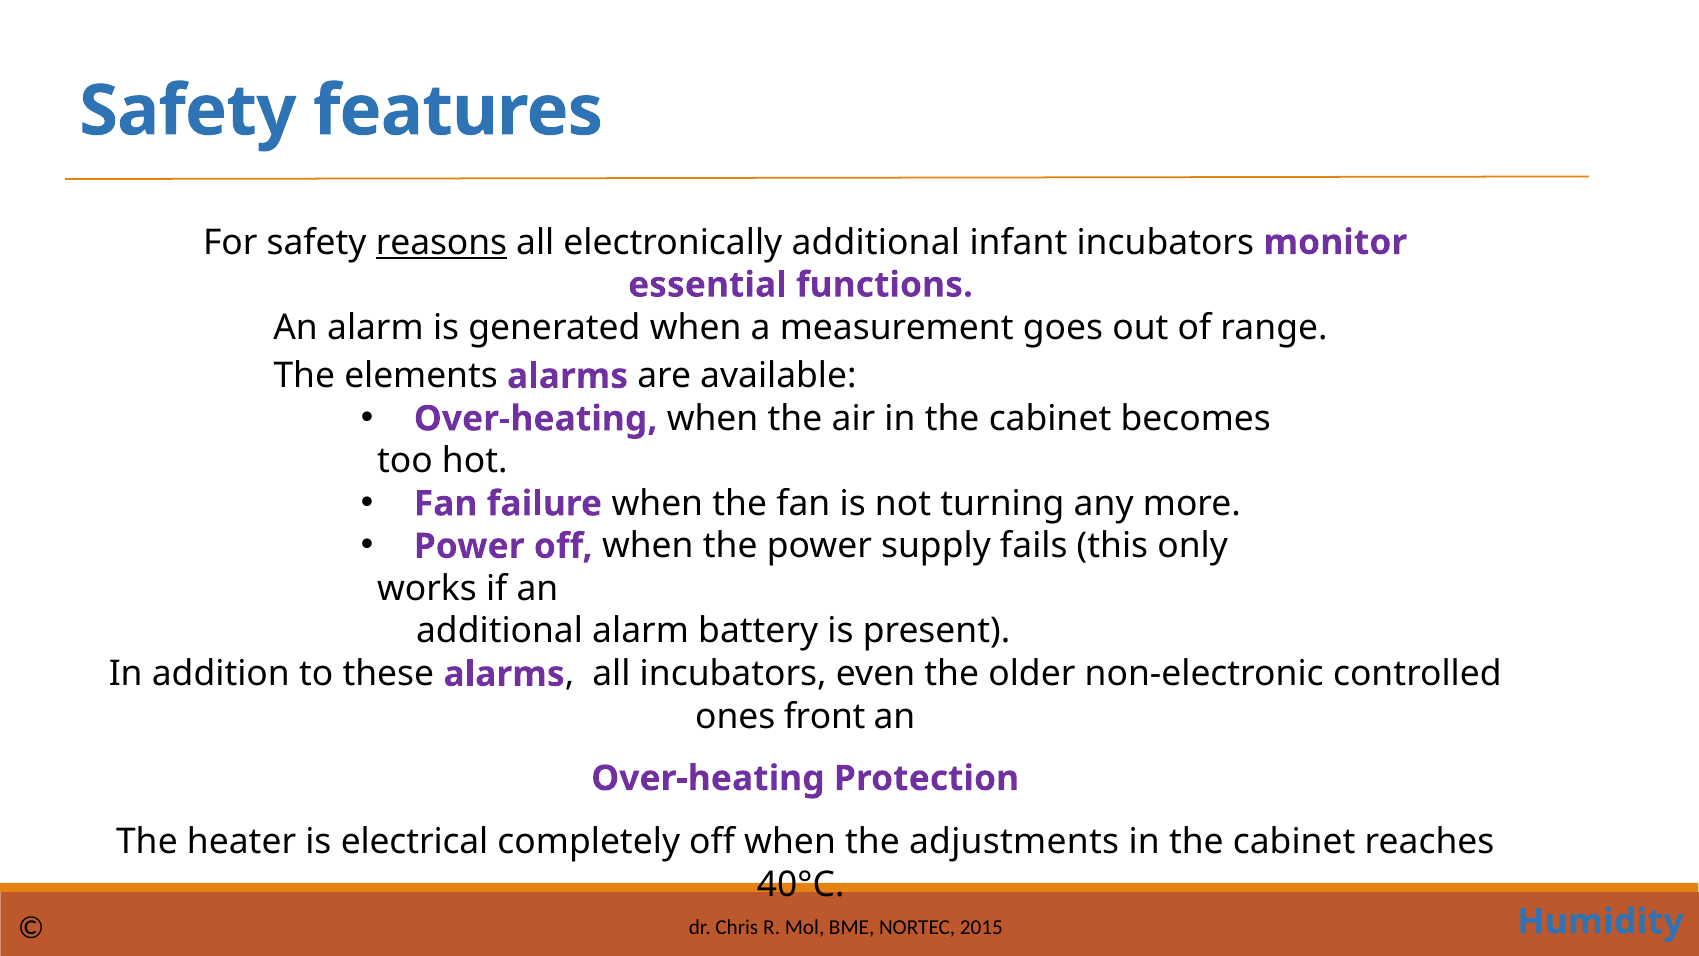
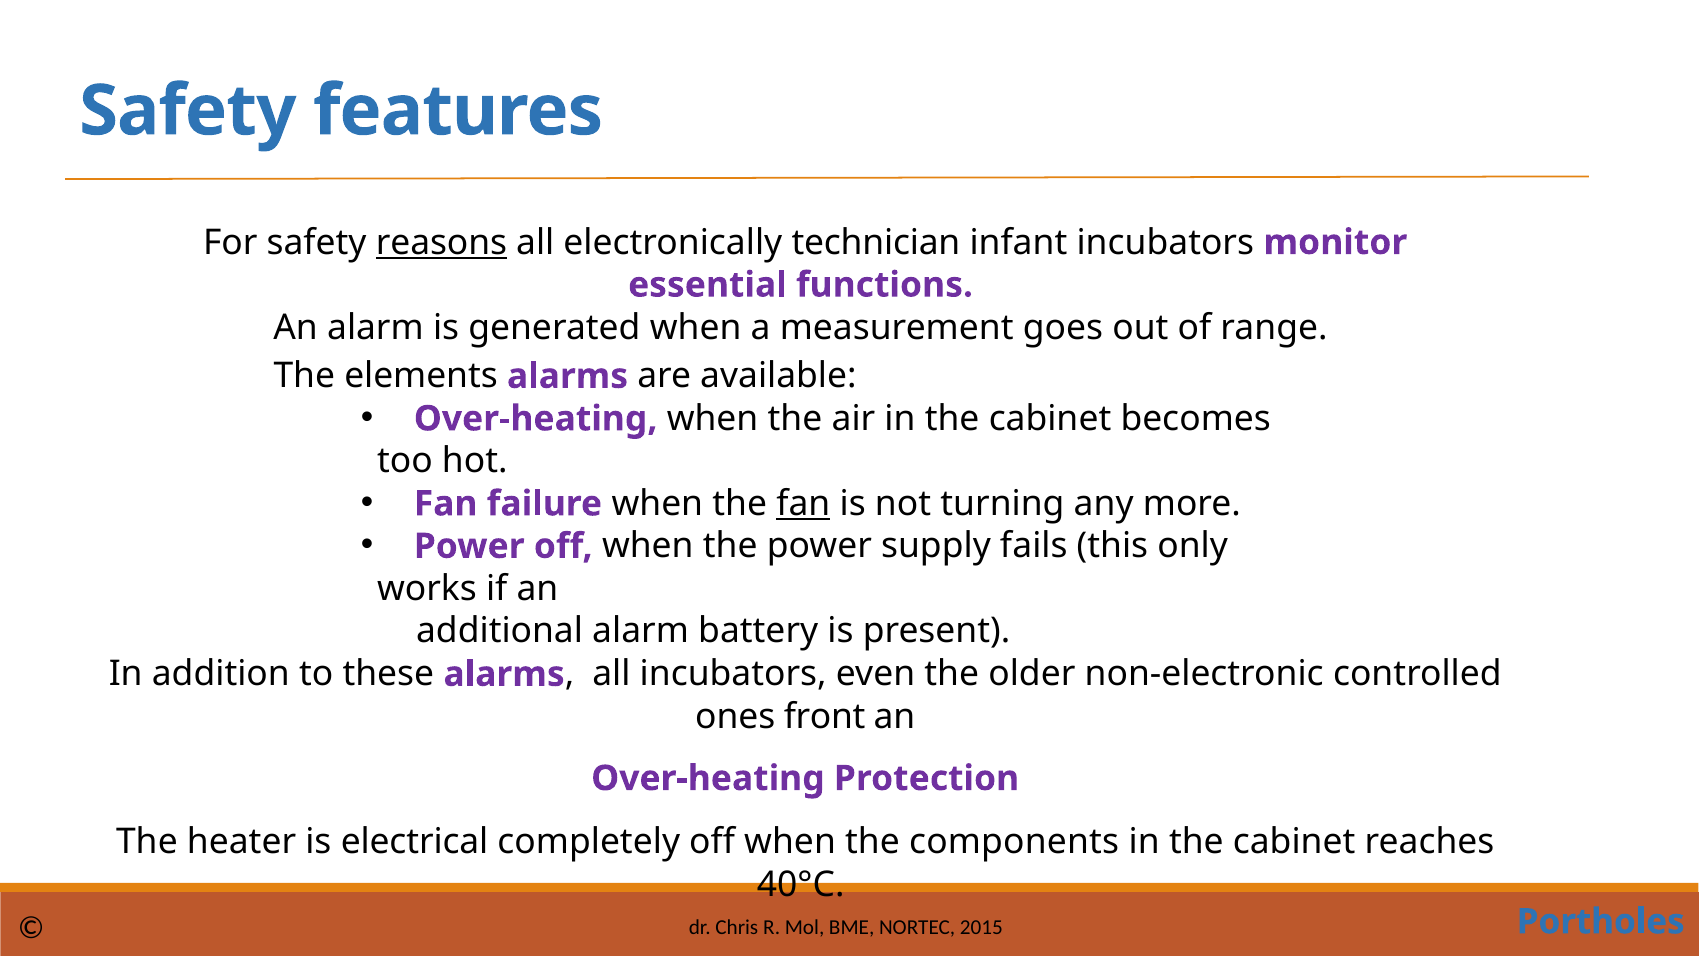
electronically additional: additional -> technician
fan at (803, 504) underline: none -> present
adjustments: adjustments -> components
Humidity: Humidity -> Portholes
